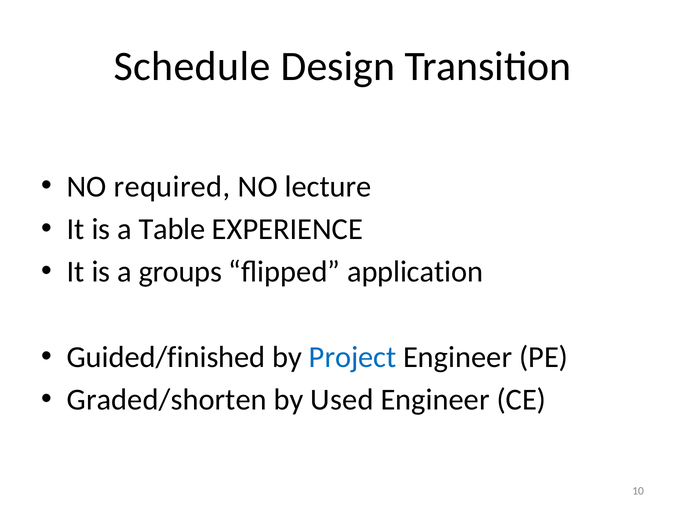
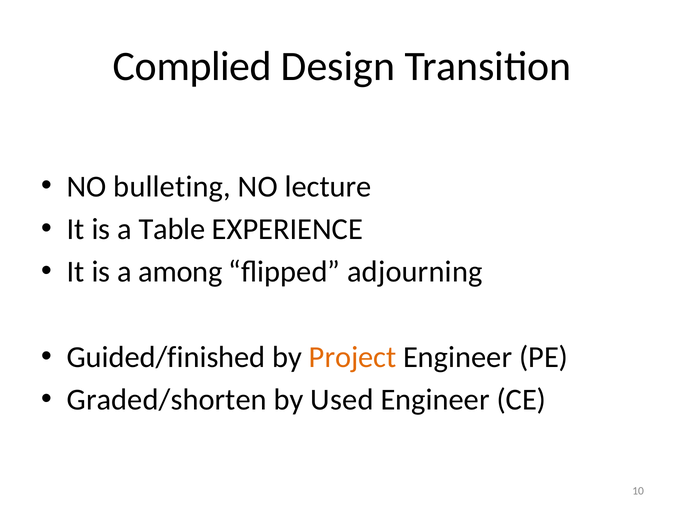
Schedule: Schedule -> Complied
required: required -> bulleting
groups: groups -> among
application: application -> adjourning
Project colour: blue -> orange
